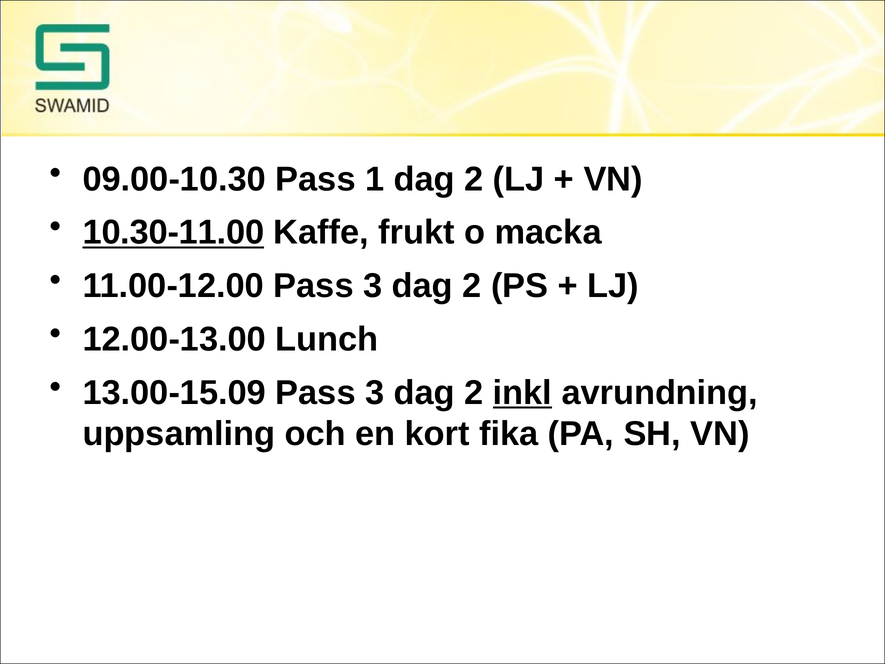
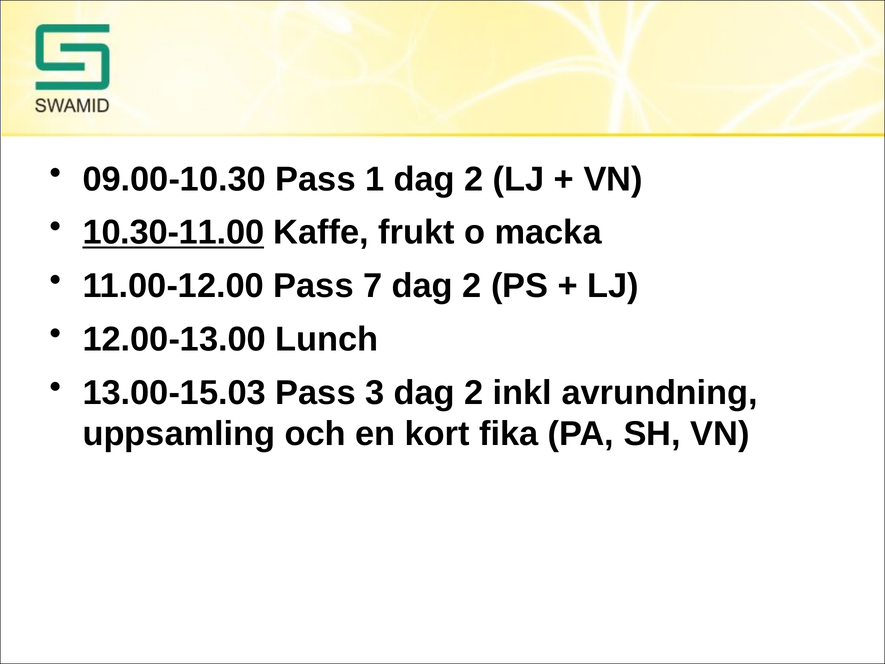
11.00-12.00 Pass 3: 3 -> 7
13.00-15.09: 13.00-15.09 -> 13.00-15.03
inkl underline: present -> none
